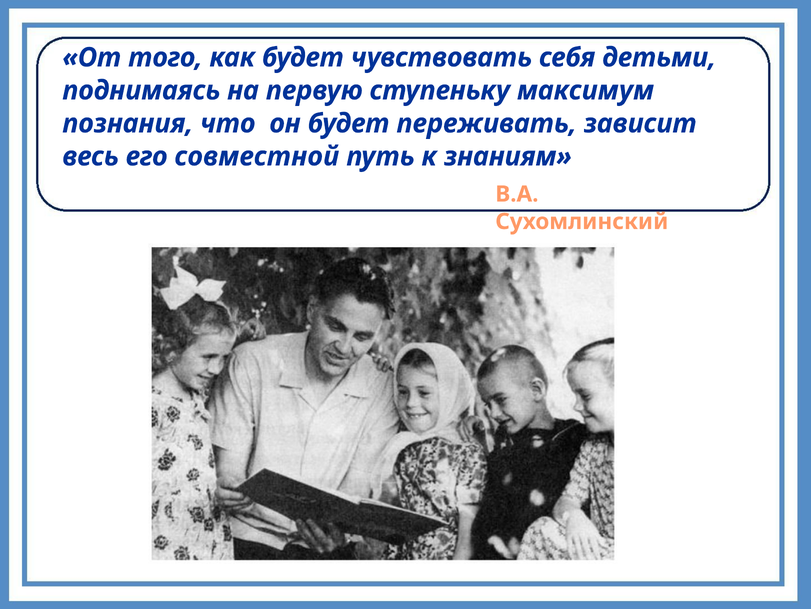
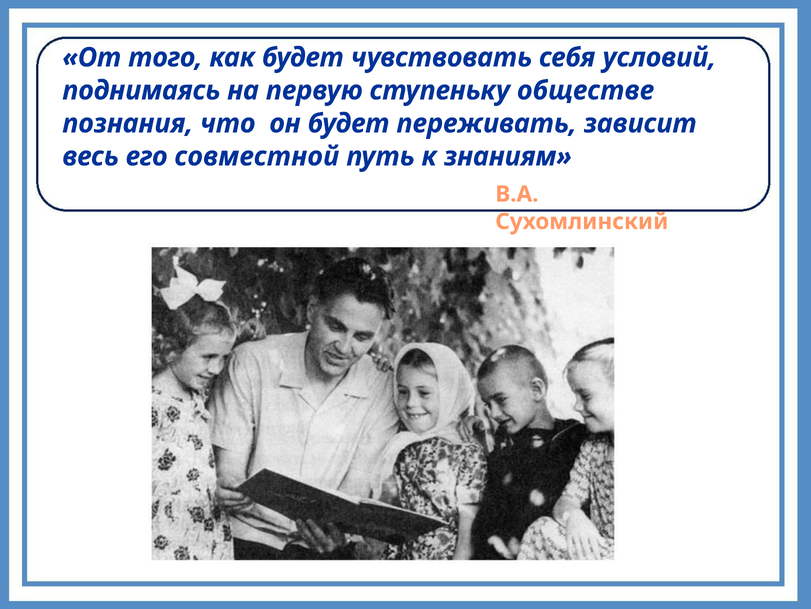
детьми: детьми -> условий
максимум: максимум -> обществе
